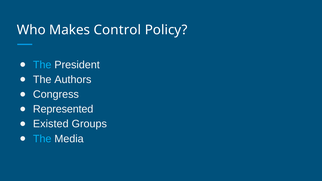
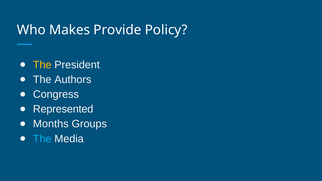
Control: Control -> Provide
The at (42, 65) colour: light blue -> yellow
Existed: Existed -> Months
